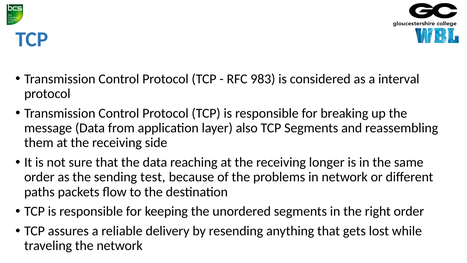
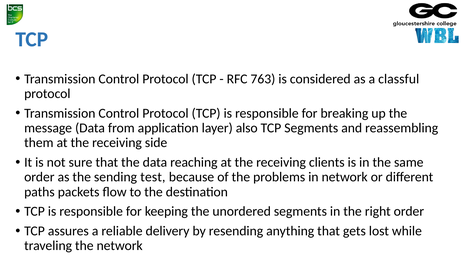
983: 983 -> 763
interval: interval -> classful
longer: longer -> clients
